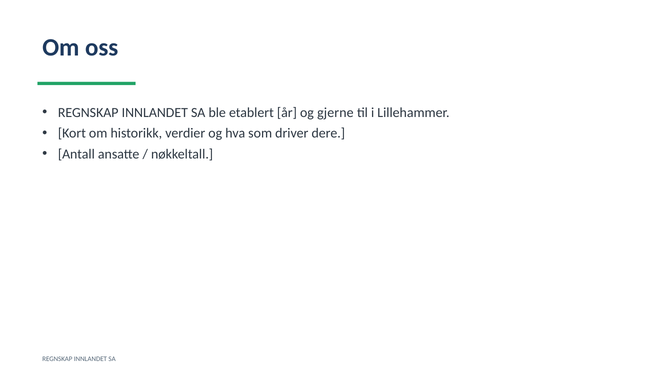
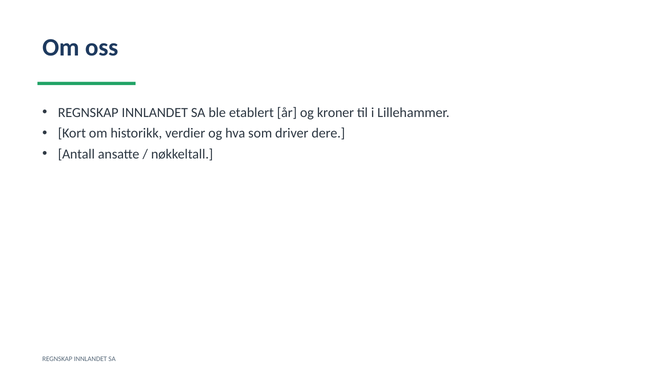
gjerne: gjerne -> kroner
